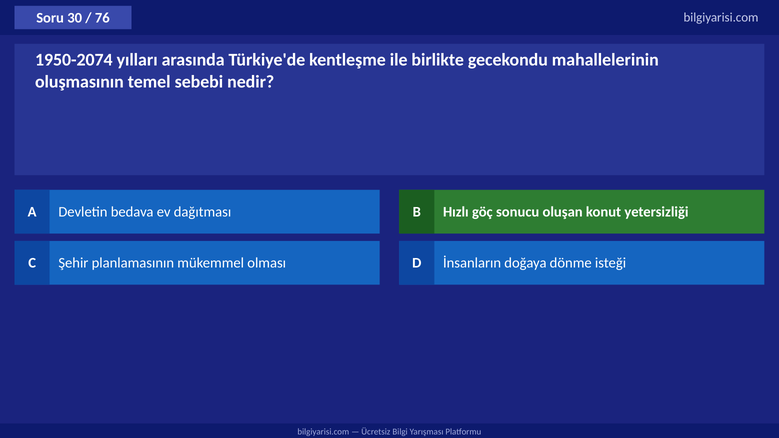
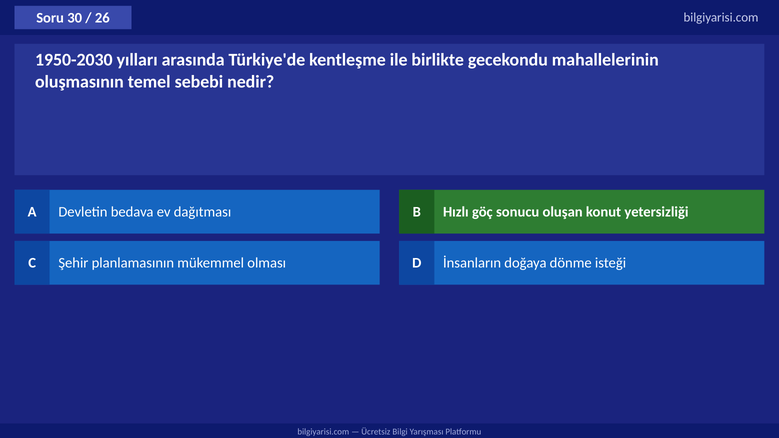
76: 76 -> 26
1950-2074: 1950-2074 -> 1950-2030
